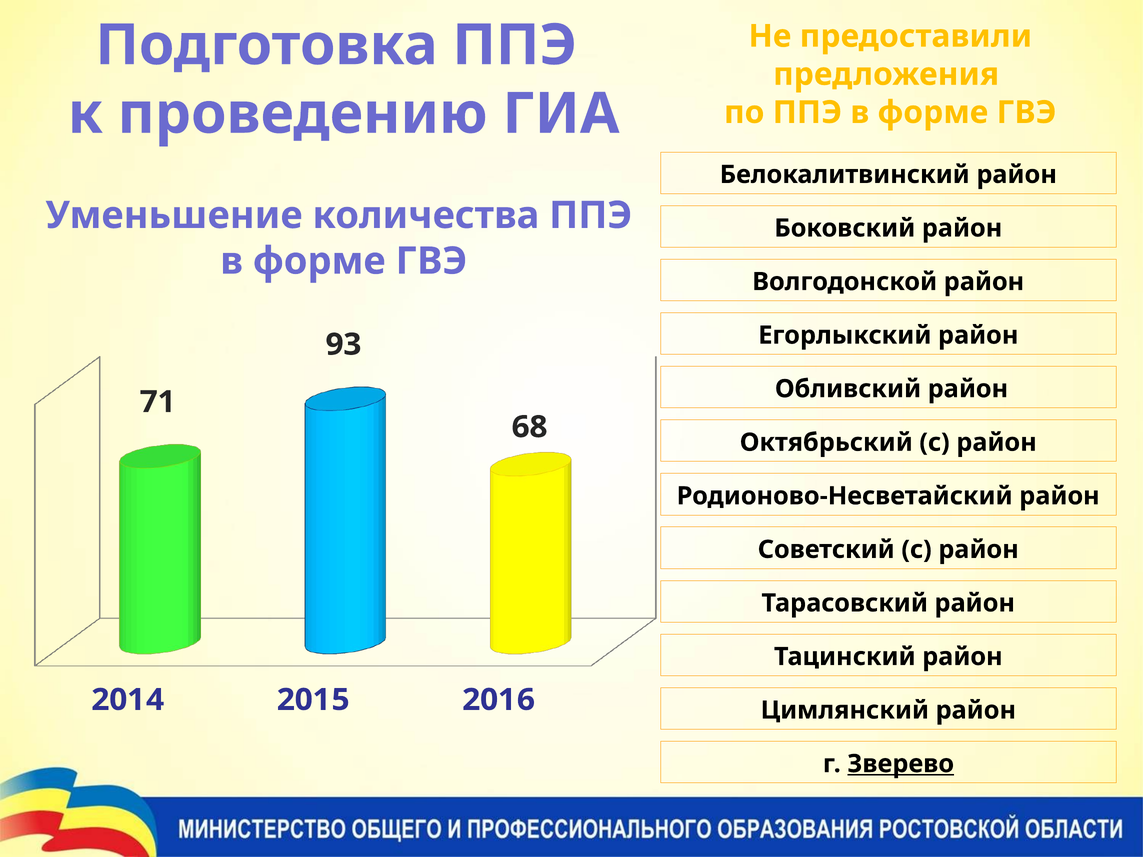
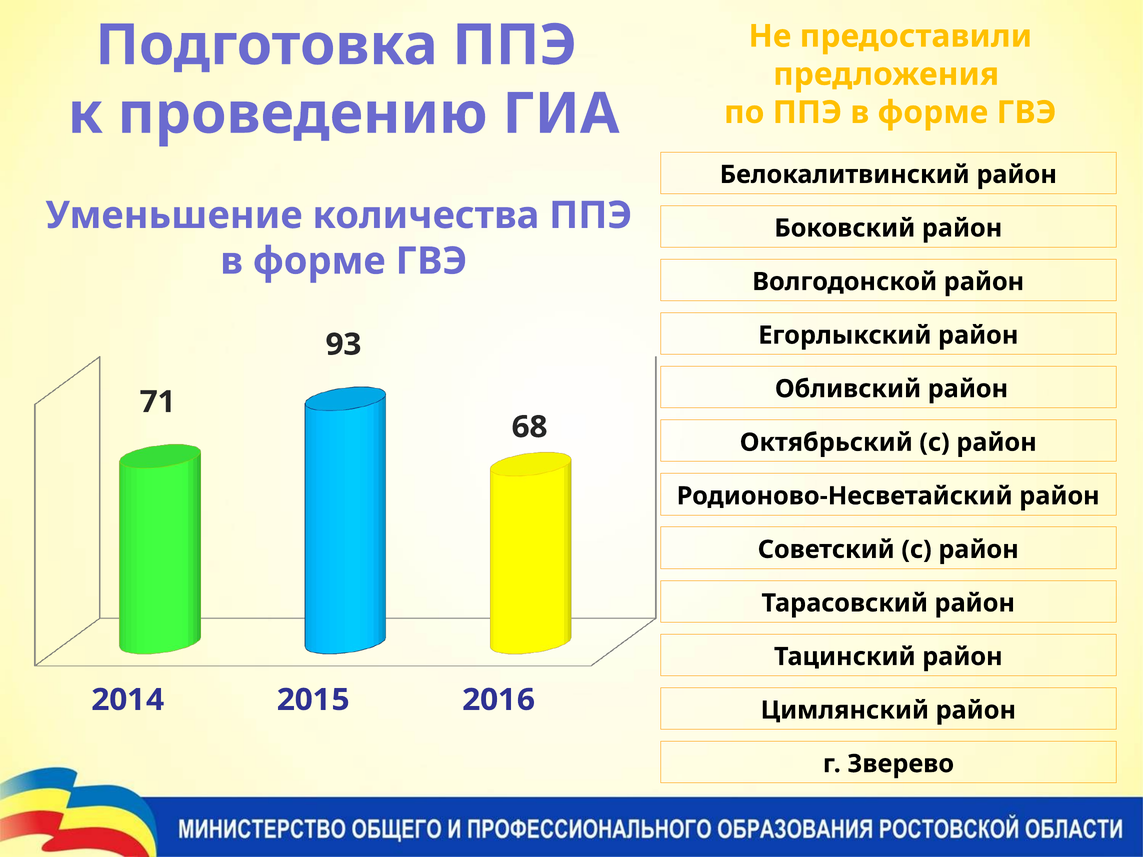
Зверево underline: present -> none
